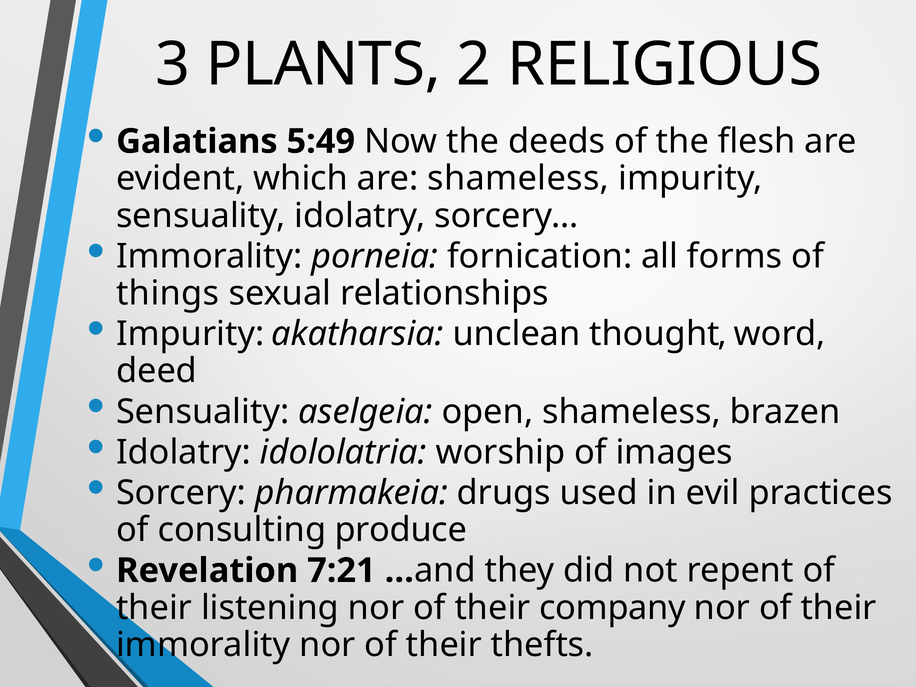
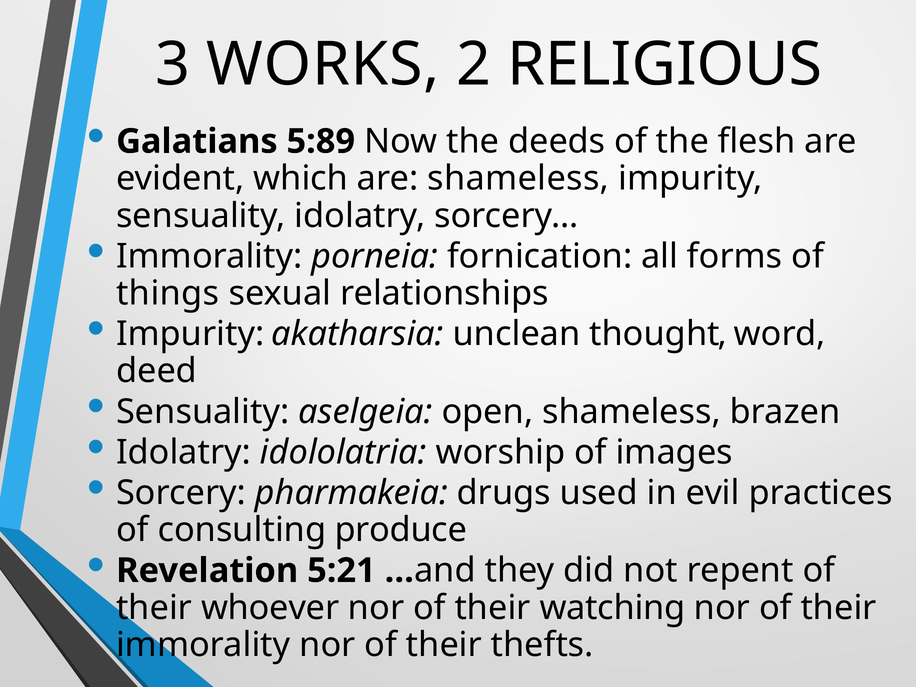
PLANTS: PLANTS -> WORKS
5:49: 5:49 -> 5:89
7:21: 7:21 -> 5:21
listening: listening -> whoever
company: company -> watching
